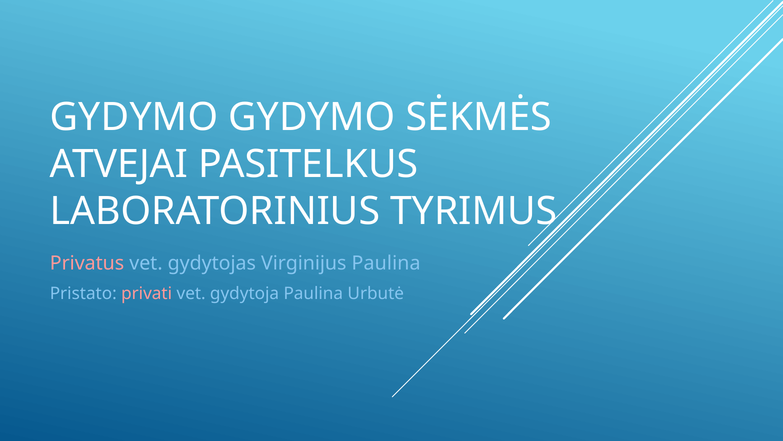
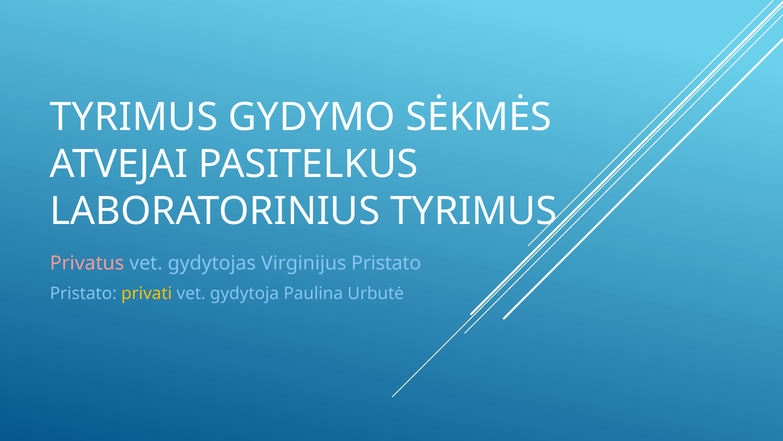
GYDYMO at (134, 117): GYDYMO -> TYRIMUS
Virginijus Paulina: Paulina -> Pristato
privati colour: pink -> yellow
